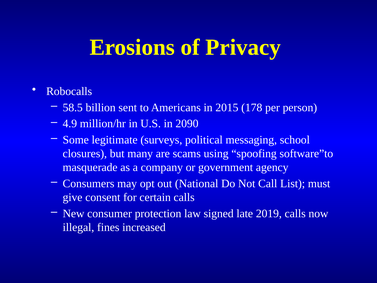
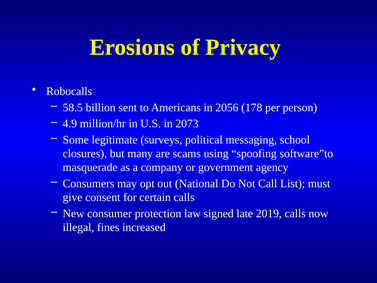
2015: 2015 -> 2056
2090: 2090 -> 2073
